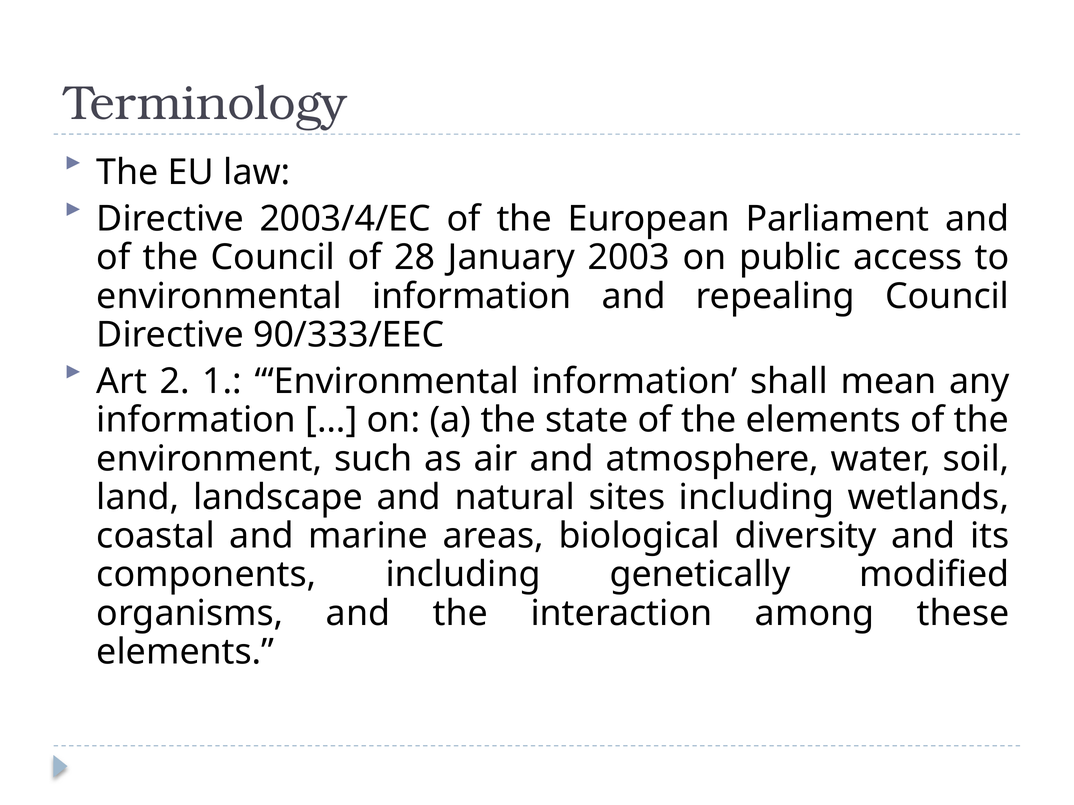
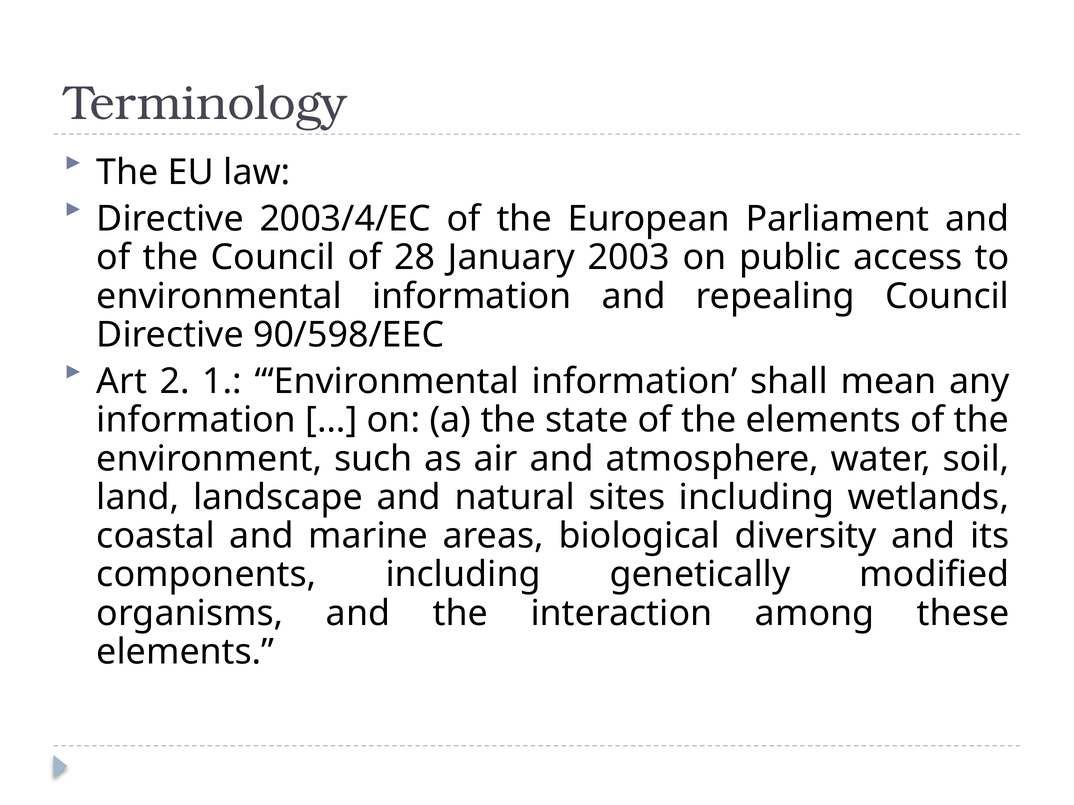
90/333/EEC: 90/333/EEC -> 90/598/EEC
